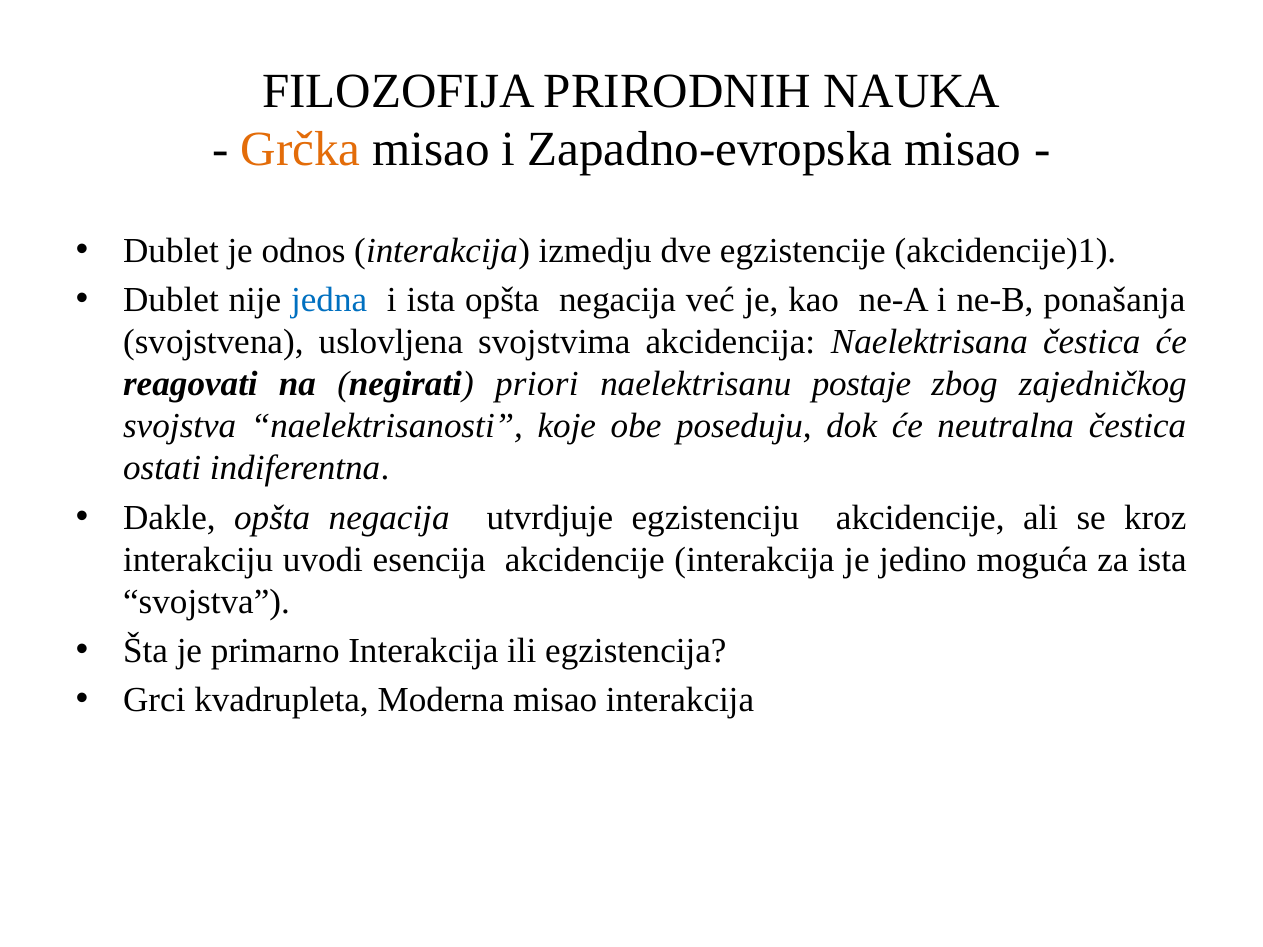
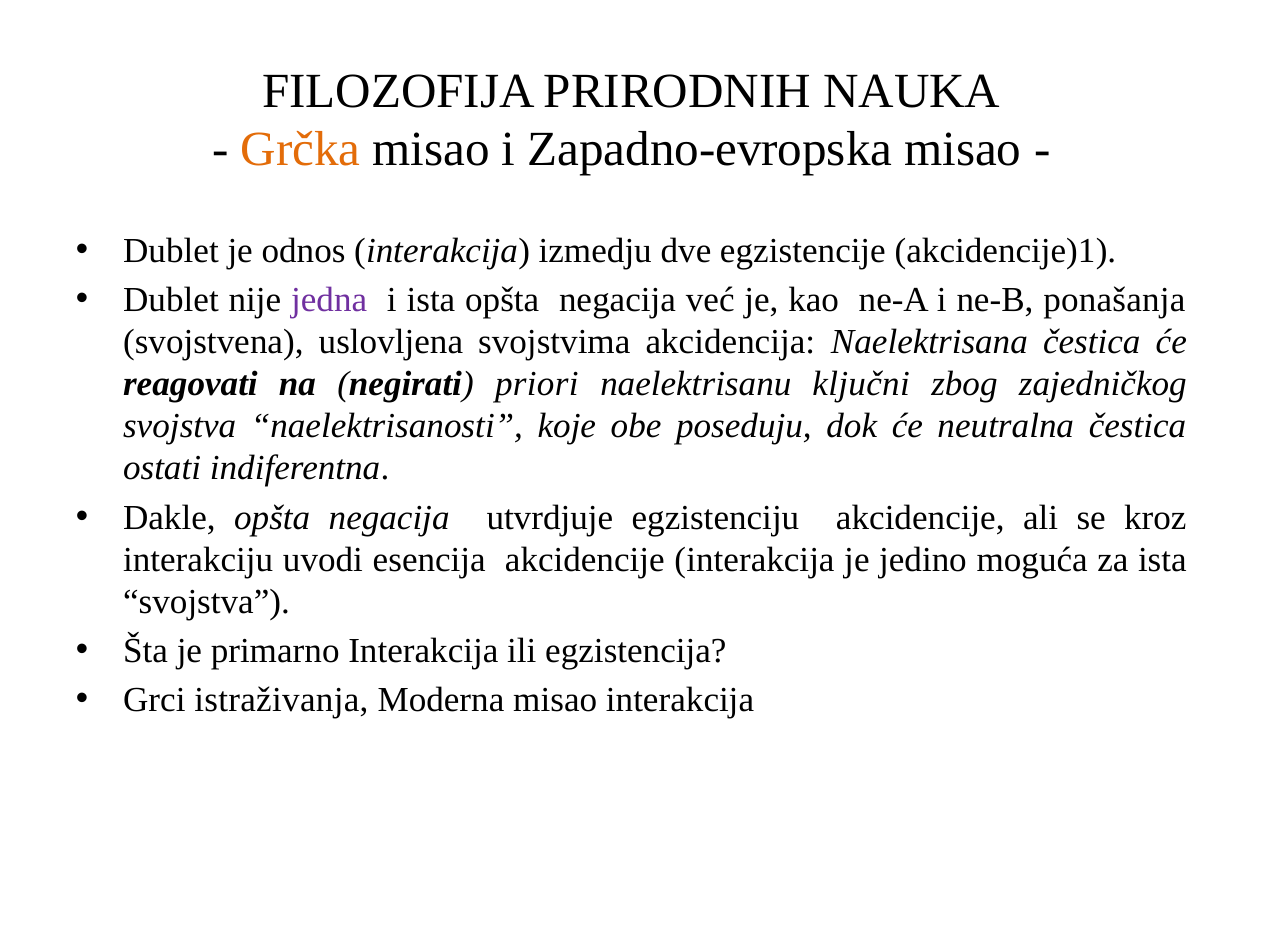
jedna colour: blue -> purple
postaje: postaje -> ključni
kvadrupleta: kvadrupleta -> istraživanja
